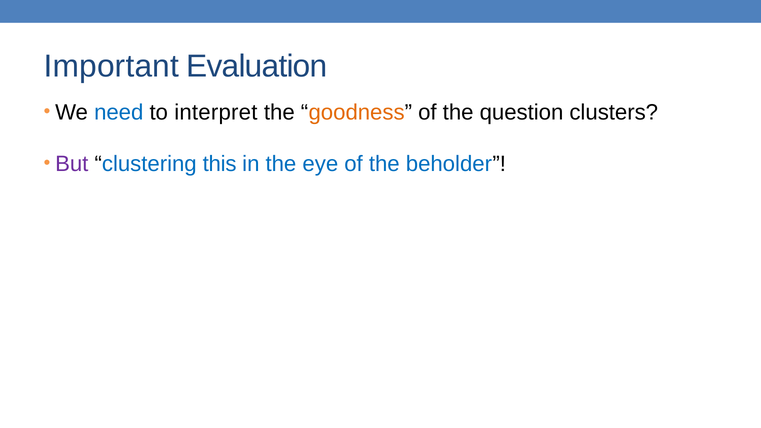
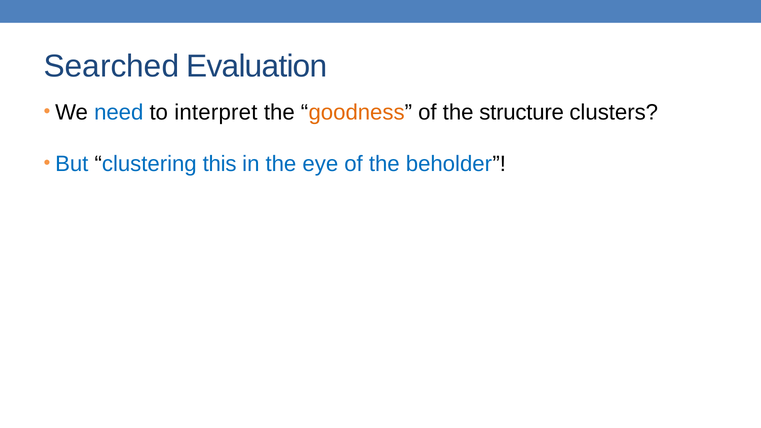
Important: Important -> Searched
question: question -> structure
But colour: purple -> blue
